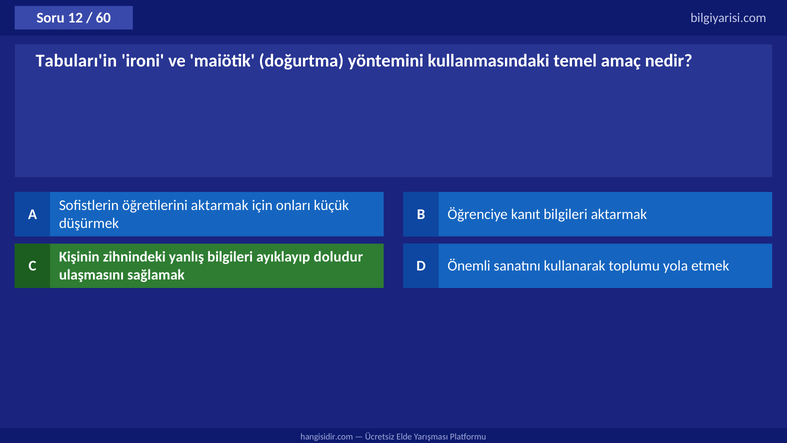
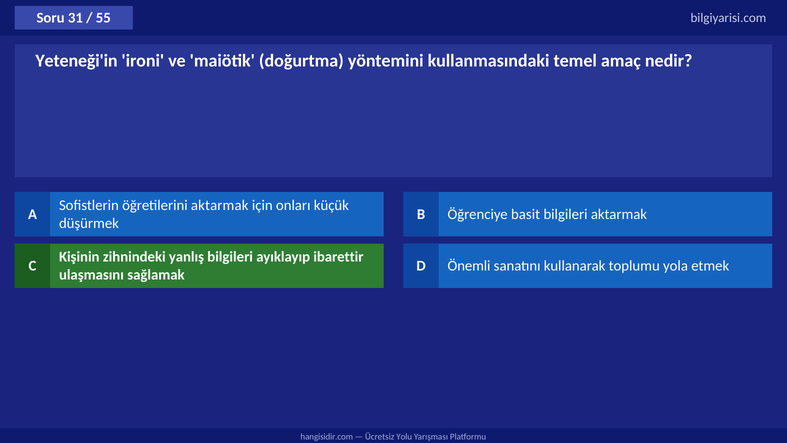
12: 12 -> 31
60: 60 -> 55
Tabuları'in: Tabuları'in -> Yeteneği'in
kanıt: kanıt -> basit
doludur: doludur -> ibarettir
Elde: Elde -> Yolu
